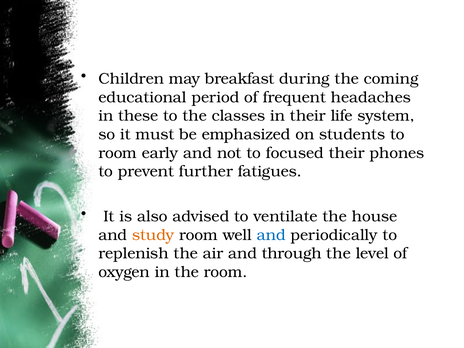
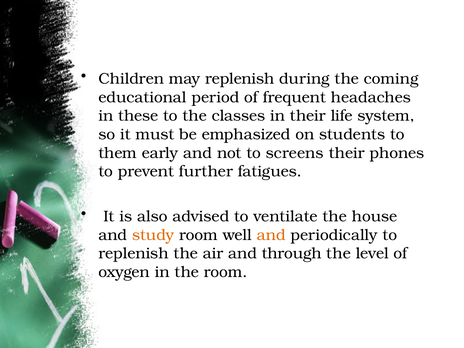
may breakfast: breakfast -> replenish
room at (118, 153): room -> them
focused: focused -> screens
and at (271, 235) colour: blue -> orange
